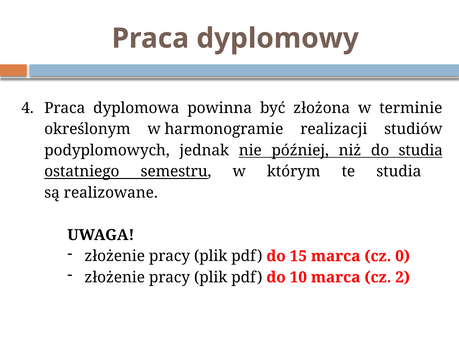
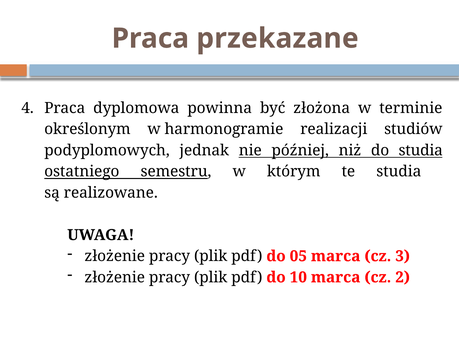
dyplomowy: dyplomowy -> przekazane
15: 15 -> 05
0: 0 -> 3
